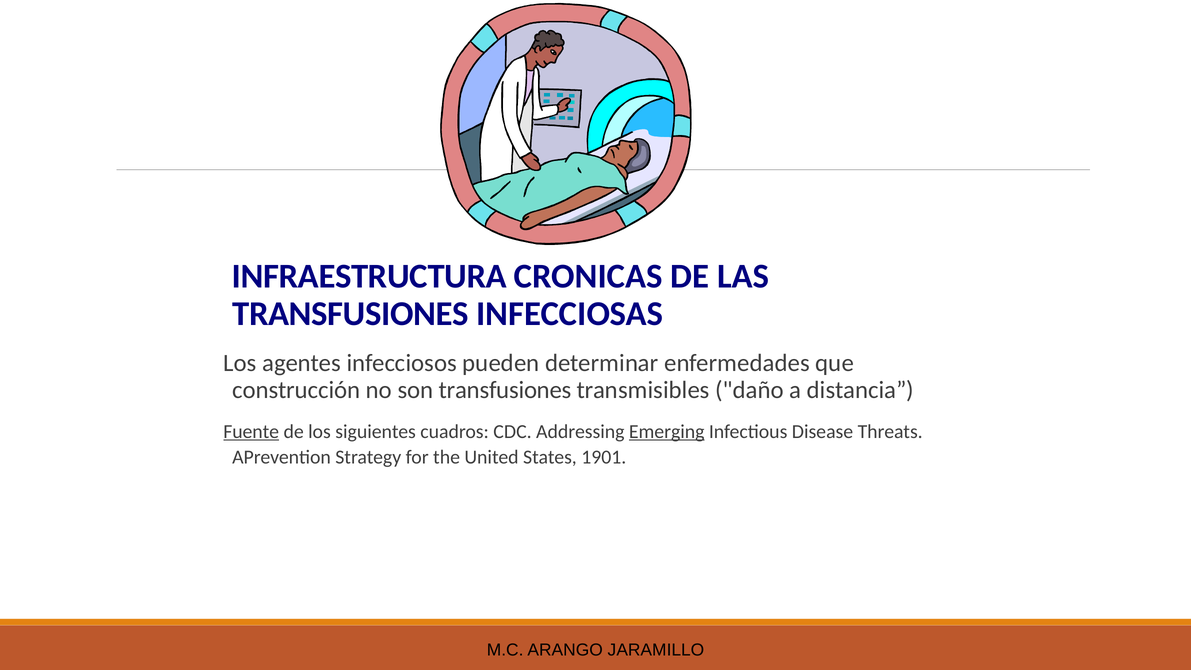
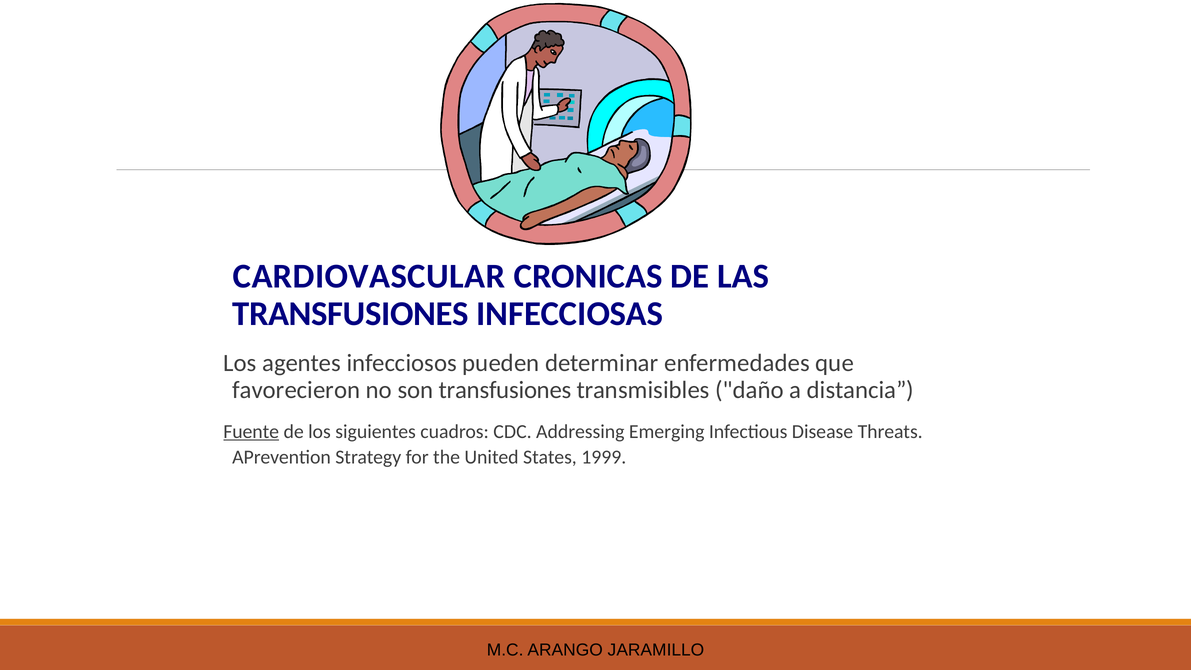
INFRAESTRUCTURA: INFRAESTRUCTURA -> CARDIOVASCULAR
construcción: construcción -> favorecieron
Emerging underline: present -> none
1901: 1901 -> 1999
